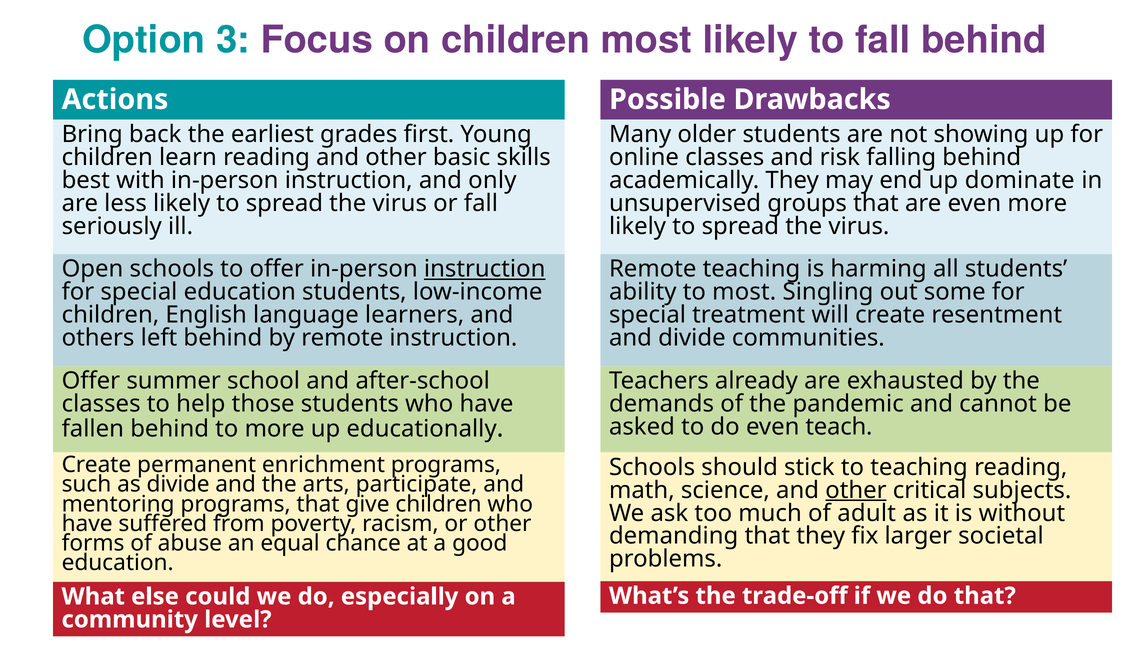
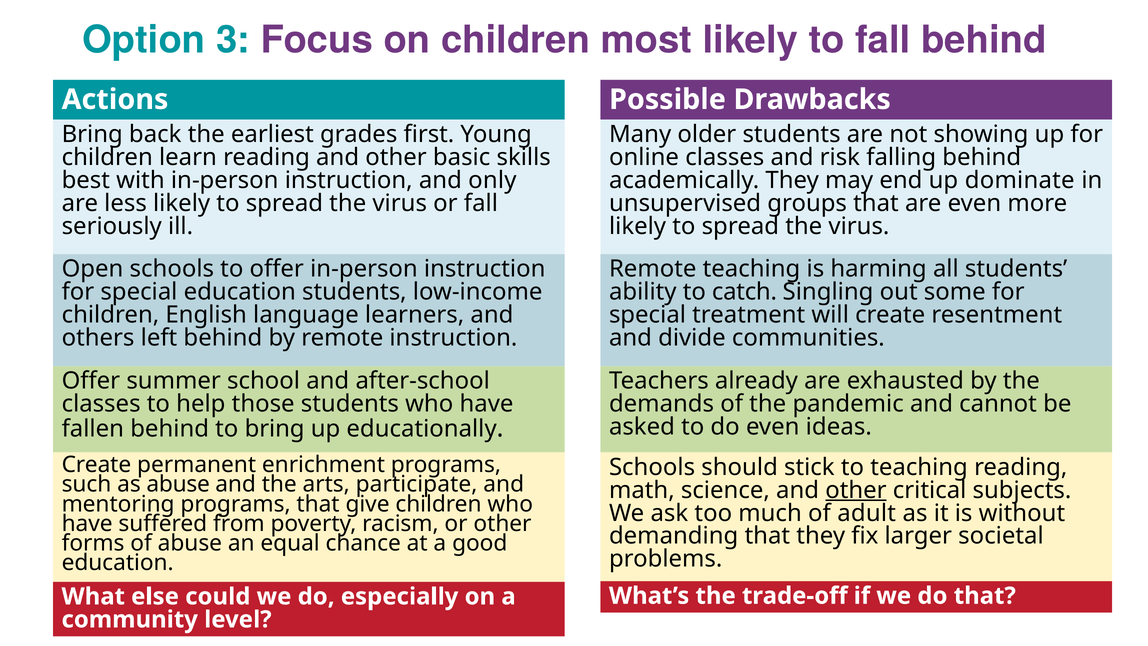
instruction at (485, 269) underline: present -> none
to most: most -> catch
teach: teach -> ideas
to more: more -> bring
as divide: divide -> abuse
